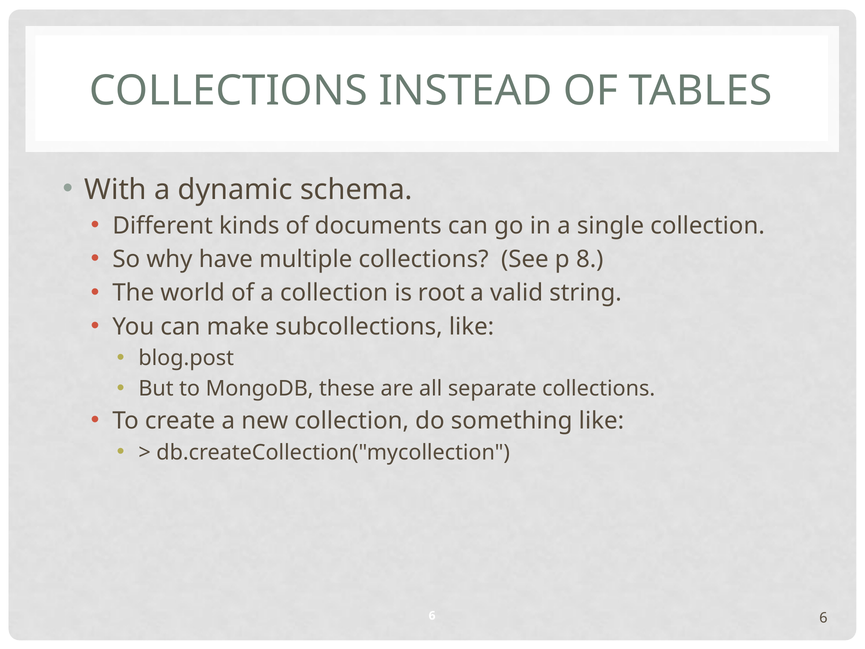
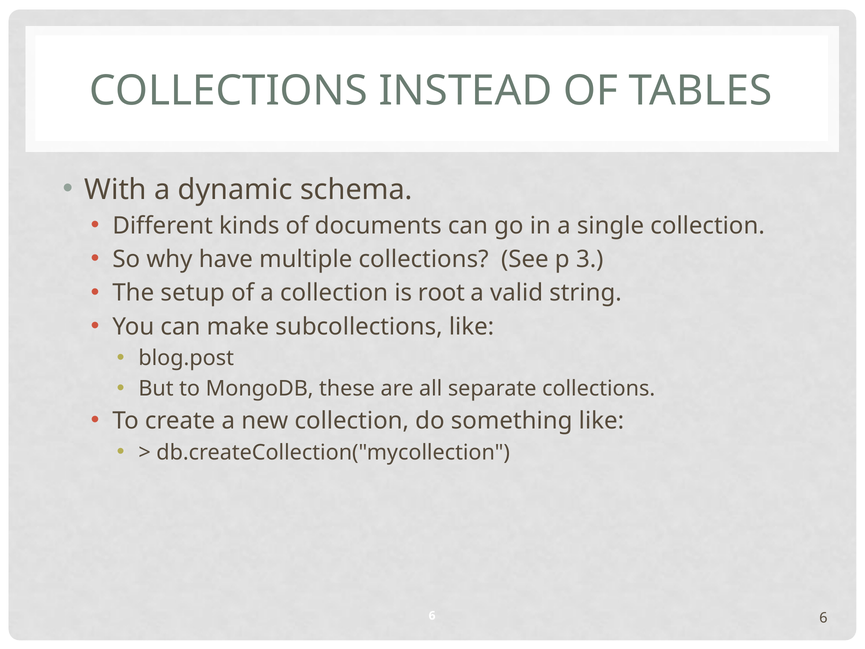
8: 8 -> 3
world: world -> setup
